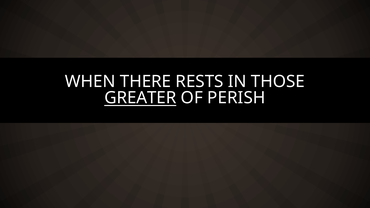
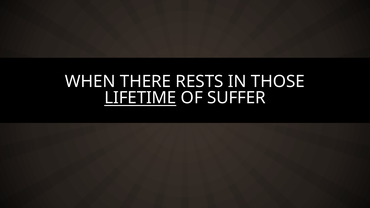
GREATER: GREATER -> LIFETIME
PERISH: PERISH -> SUFFER
